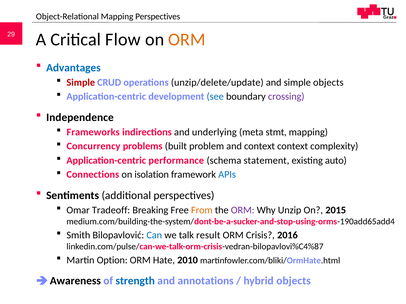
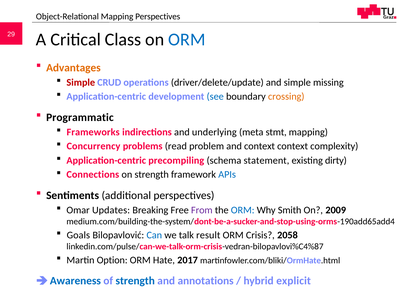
Flow: Flow -> Class
ORM at (187, 40) colour: orange -> blue
Advantages colour: blue -> orange
unzip/delete/update: unzip/delete/update -> driver/delete/update
simple objects: objects -> missing
crossing colour: purple -> orange
Independence: Independence -> Programmatic
built: built -> read
performance: performance -> precompiling
auto: auto -> dirty
on isolation: isolation -> strength
Tradeoff: Tradeoff -> Updates
From colour: orange -> purple
ORM at (243, 210) colour: purple -> blue
Unzip: Unzip -> Smith
2015: 2015 -> 2009
Smith: Smith -> Goals
2016: 2016 -> 2058
2010: 2010 -> 2017
Awareness colour: black -> blue
hybrid objects: objects -> explicit
